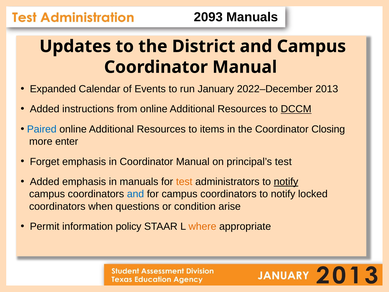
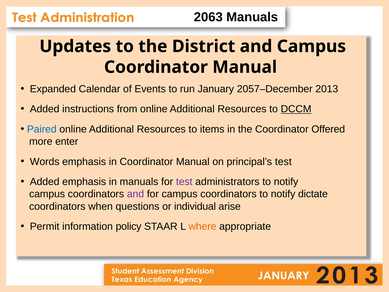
2093: 2093 -> 2063
2022‒December: 2022‒December -> 2057‒December
Closing: Closing -> Offered
Forget: Forget -> Words
test at (184, 182) colour: orange -> purple
notify at (286, 182) underline: present -> none
and at (135, 194) colour: blue -> purple
locked: locked -> dictate
condition: condition -> individual
